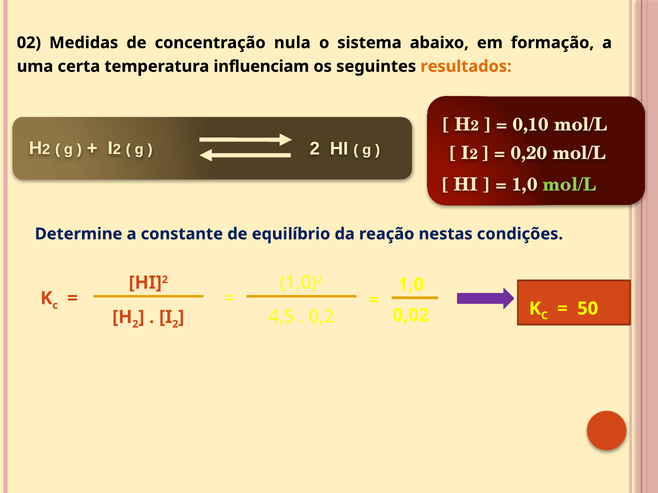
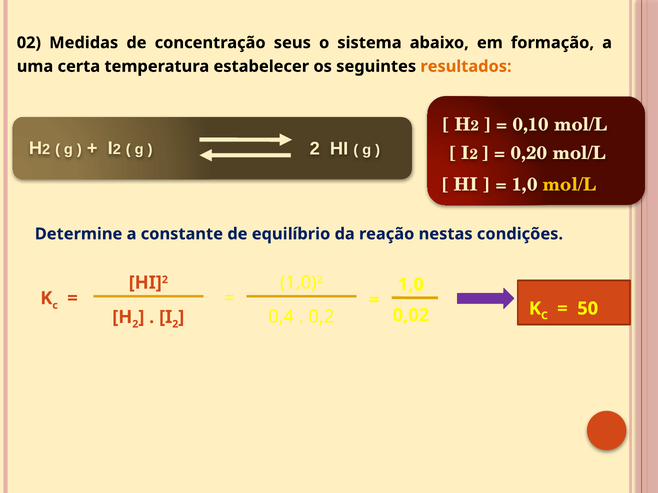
nula: nula -> seus
influenciam: influenciam -> estabelecer
mol/L at (570, 185) colour: light green -> yellow
4,5: 4,5 -> 0,4
